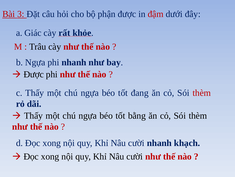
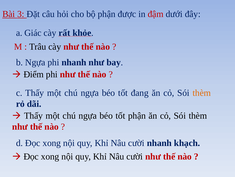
Được at (34, 74): Được -> Điểm
thèm at (202, 92) colour: red -> orange
tốt bằng: bằng -> phận
